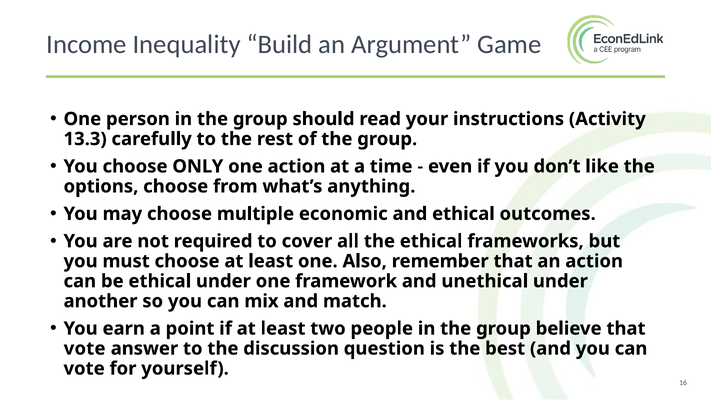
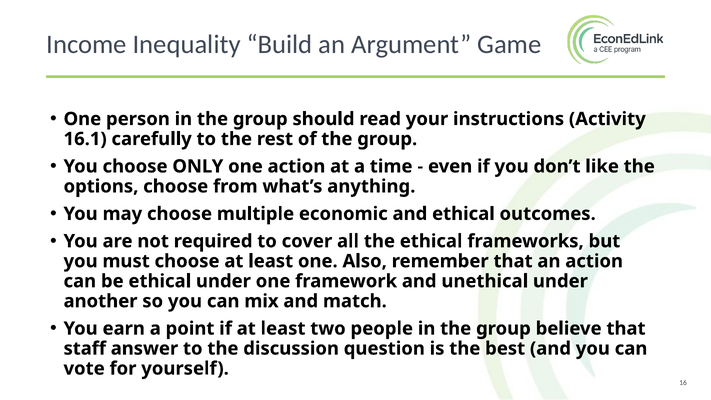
13.3: 13.3 -> 16.1
vote at (85, 348): vote -> staff
